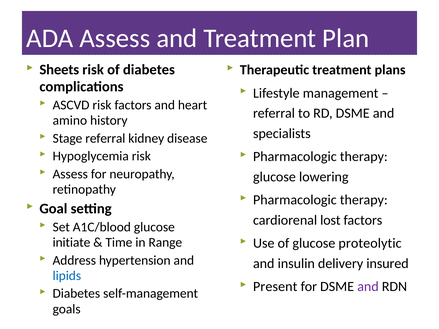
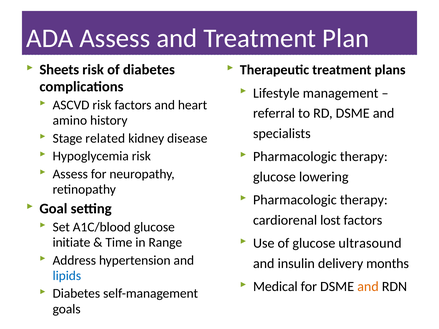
Stage referral: referral -> related
proteolytic: proteolytic -> ultrasound
insured: insured -> months
Present: Present -> Medical
and at (368, 287) colour: purple -> orange
